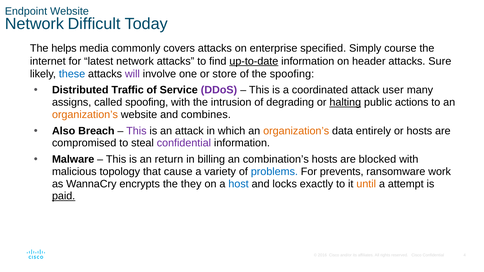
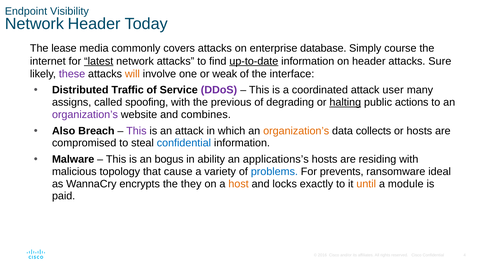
Endpoint Website: Website -> Visibility
Network Difficult: Difficult -> Header
helps: helps -> lease
specified: specified -> database
latest underline: none -> present
these colour: blue -> purple
will colour: purple -> orange
store: store -> weak
the spoofing: spoofing -> interface
intrusion: intrusion -> previous
organization’s at (85, 115) colour: orange -> purple
entirely: entirely -> collects
confidential at (184, 143) colour: purple -> blue
return: return -> bogus
billing: billing -> ability
combination’s: combination’s -> applications’s
blocked: blocked -> residing
work: work -> ideal
host colour: blue -> orange
attempt: attempt -> module
paid underline: present -> none
